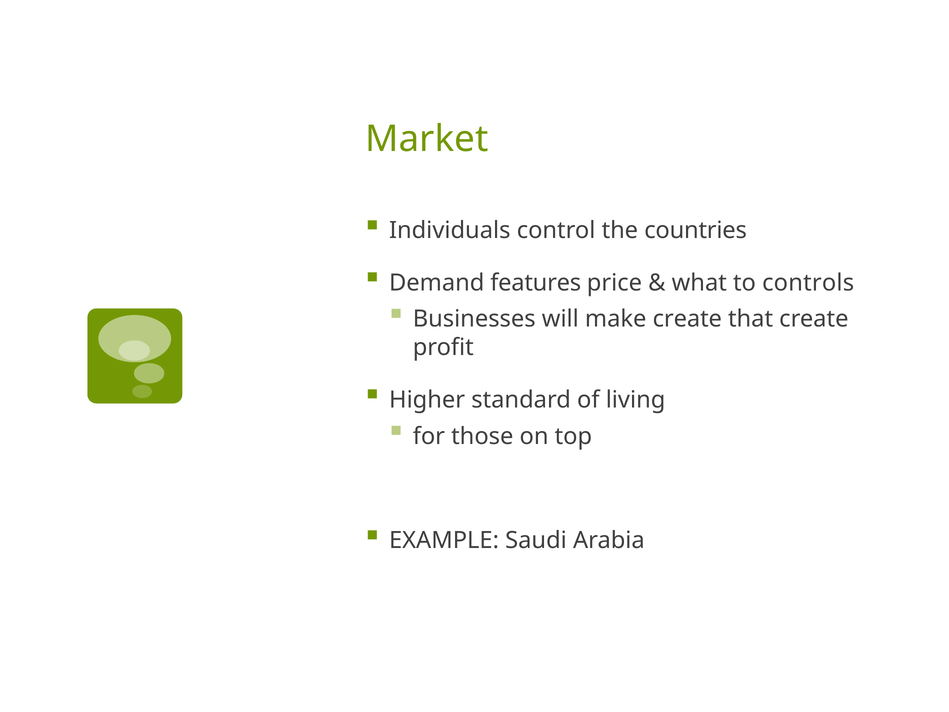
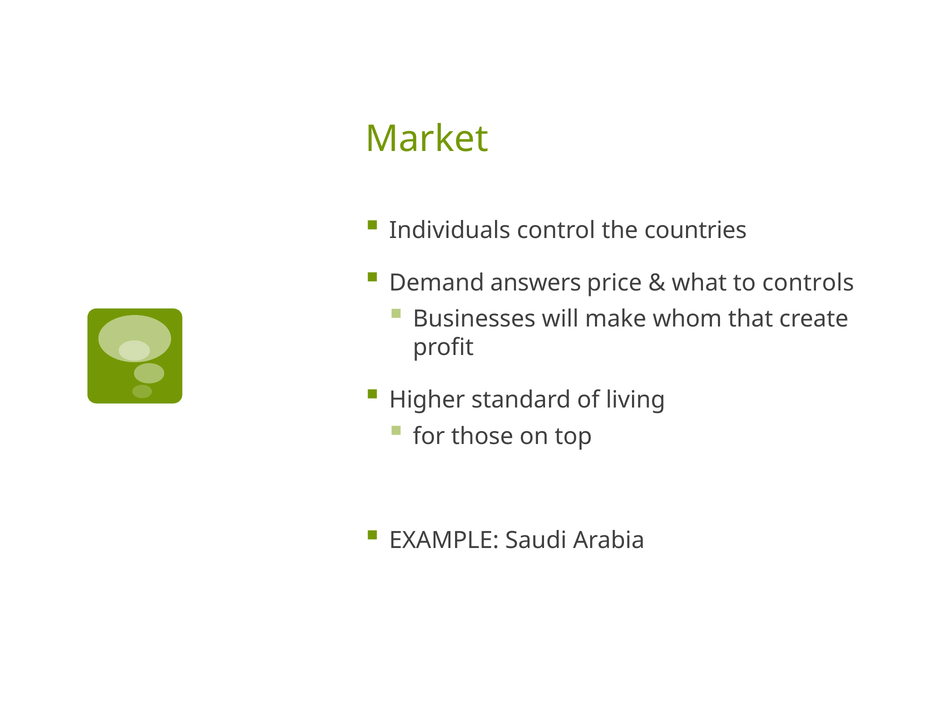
features: features -> answers
make create: create -> whom
